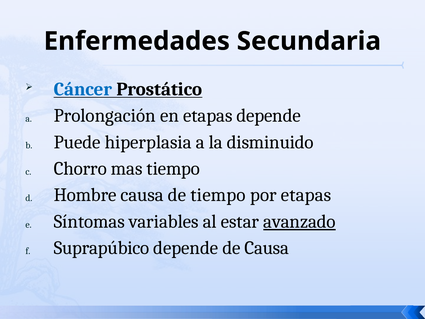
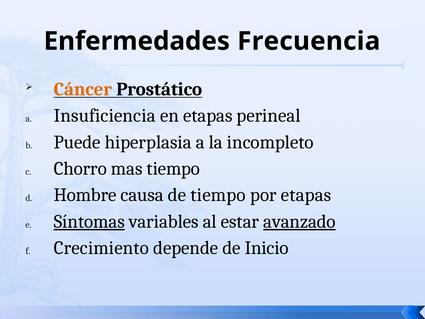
Secundaria: Secundaria -> Frecuencia
Cáncer colour: blue -> orange
Prolongación: Prolongación -> Insuficiencia
etapas depende: depende -> perineal
disminuido: disminuido -> incompleto
Síntomas underline: none -> present
Suprapúbico: Suprapúbico -> Crecimiento
de Causa: Causa -> Inicio
